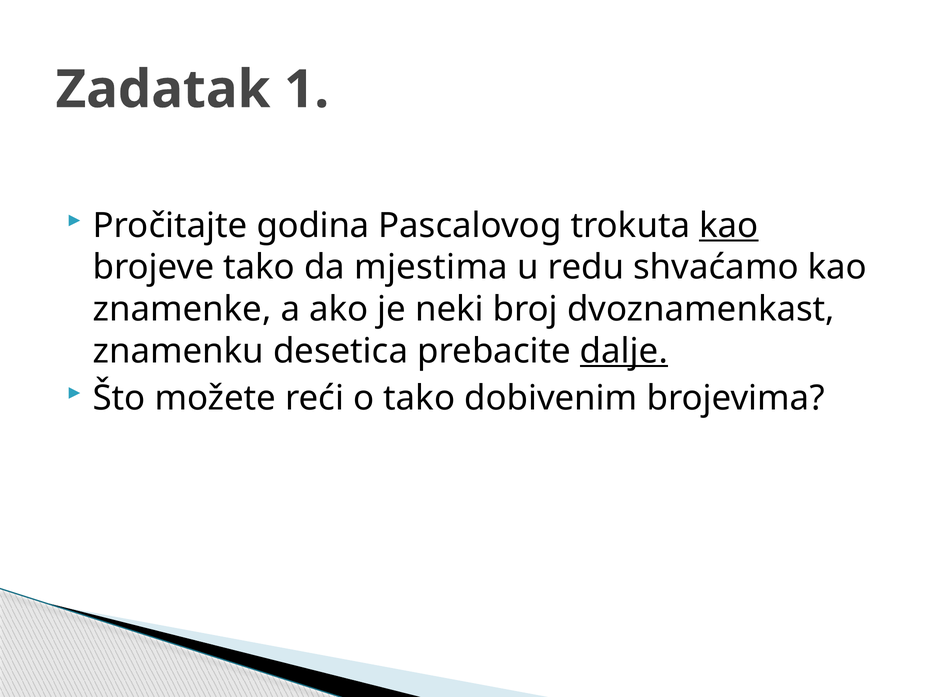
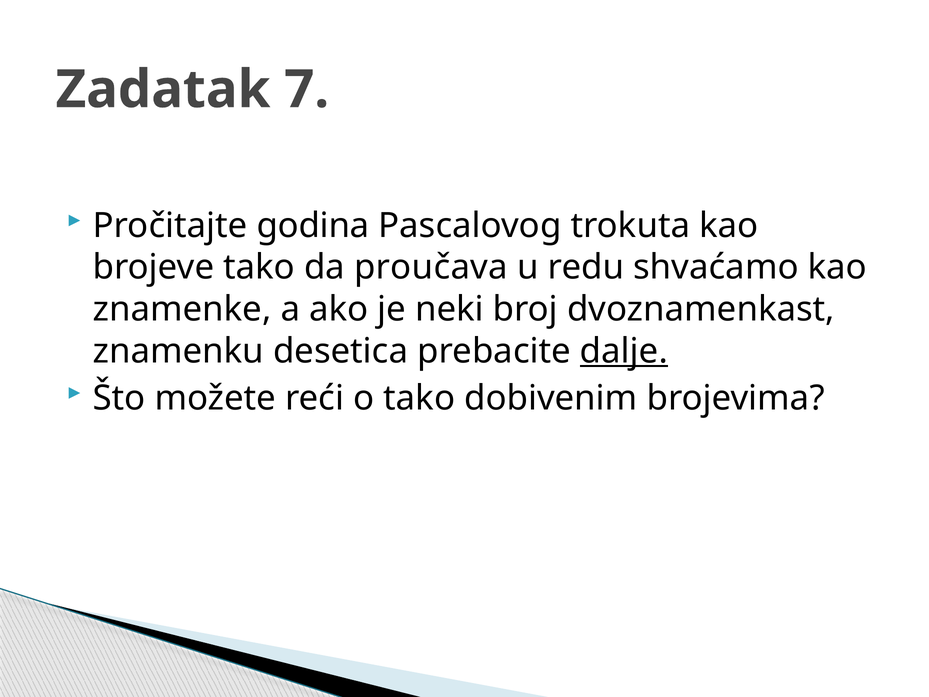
1: 1 -> 7
kao at (729, 225) underline: present -> none
mjestima: mjestima -> proučava
